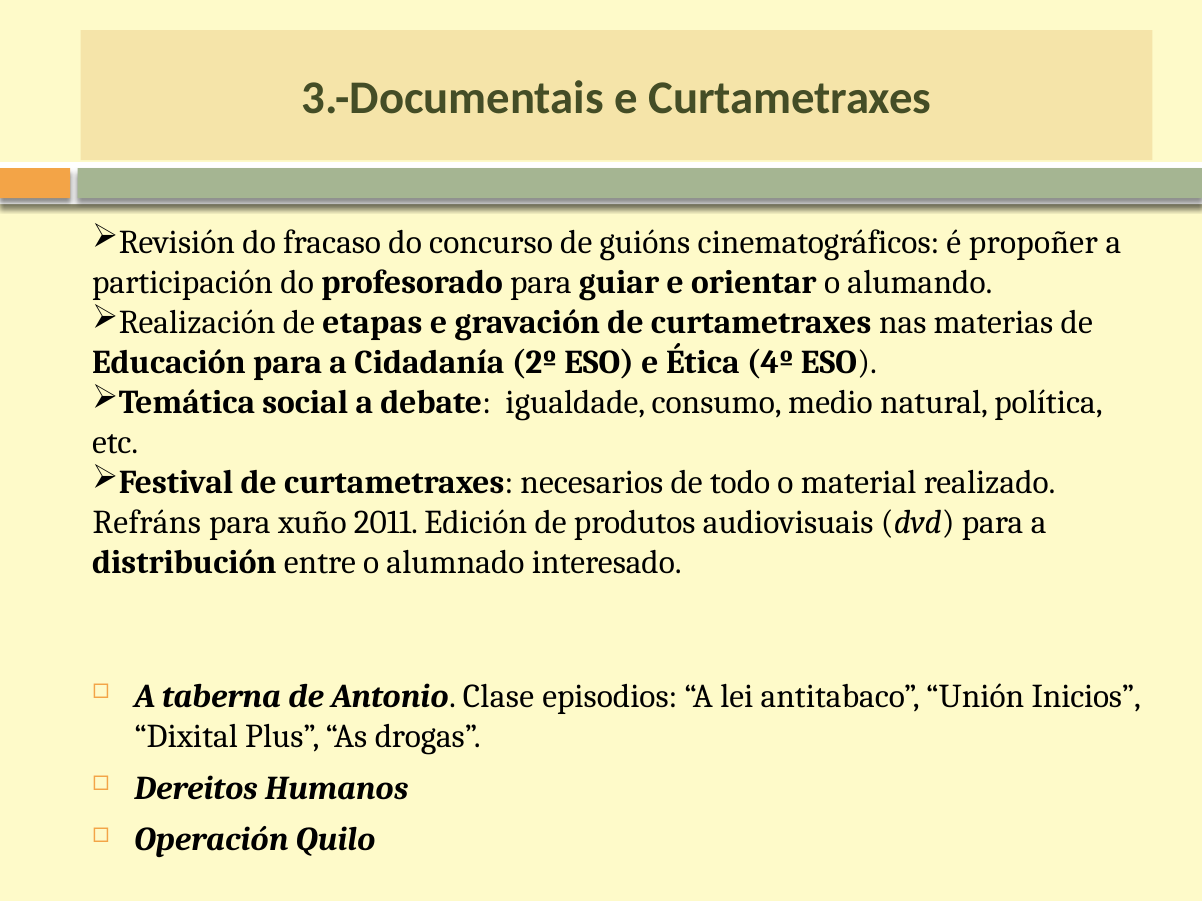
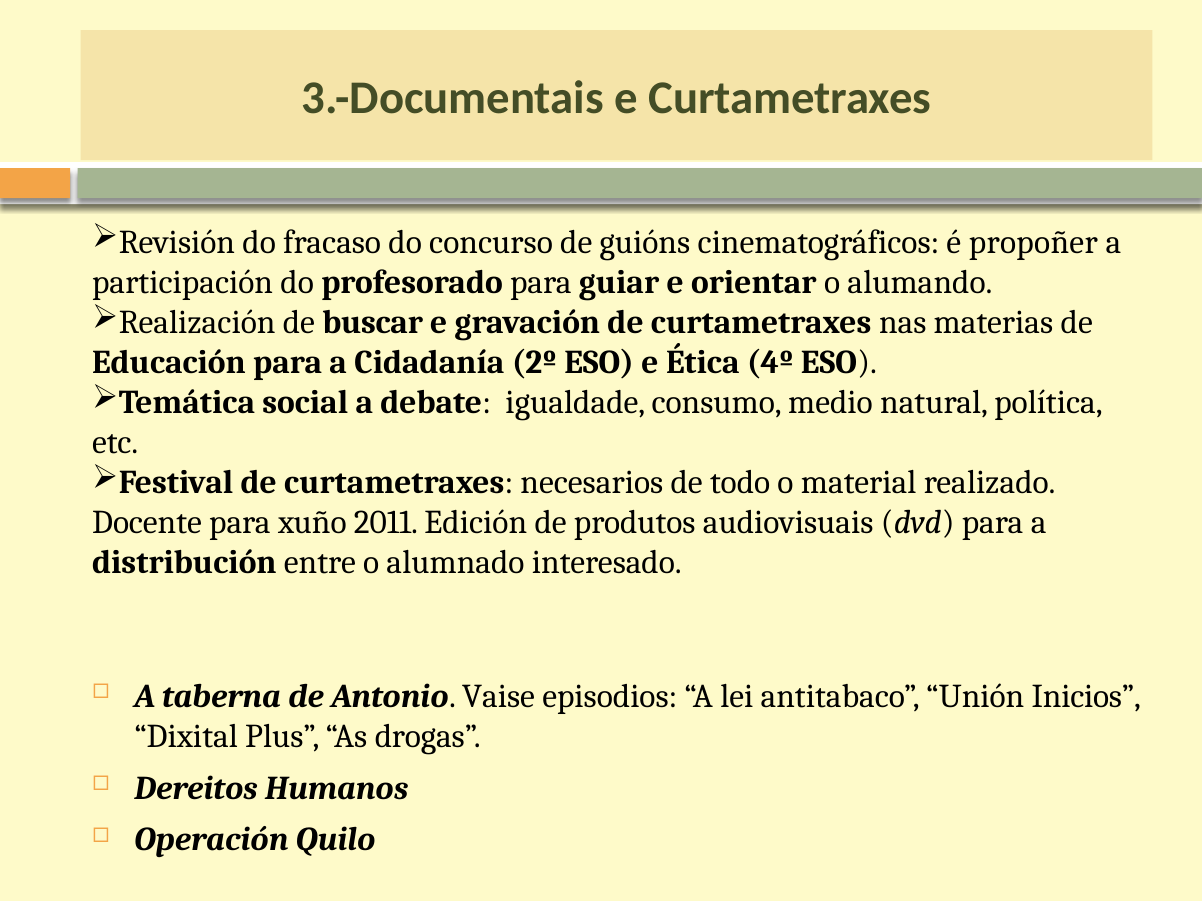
etapas: etapas -> buscar
Refráns: Refráns -> Docente
Clase: Clase -> Vaise
